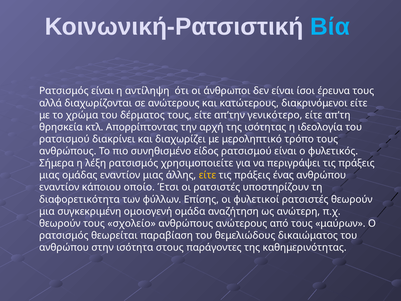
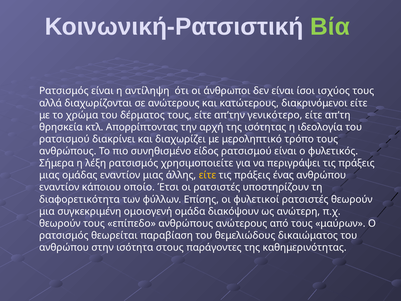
Βία colour: light blue -> light green
έρευνα: έρευνα -> ισχύος
αναζήτηση: αναζήτηση -> διακόψουν
σχολείο: σχολείο -> επίπεδο
